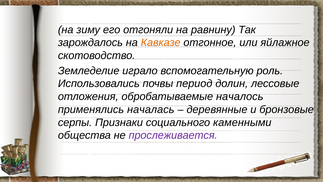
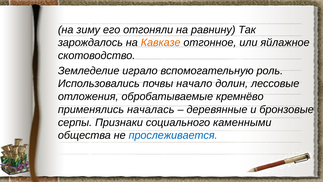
период: период -> начало
началось: началось -> кремнёво
прослеживается colour: purple -> blue
